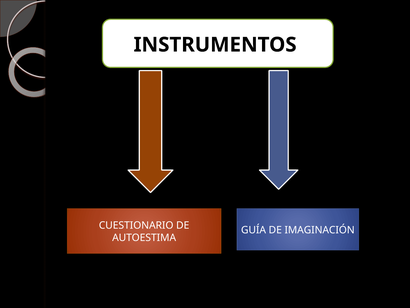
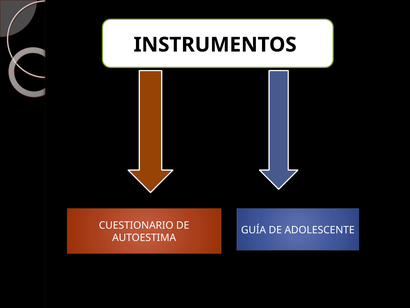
IMAGINACIÓN: IMAGINACIÓN -> ADOLESCENTE
